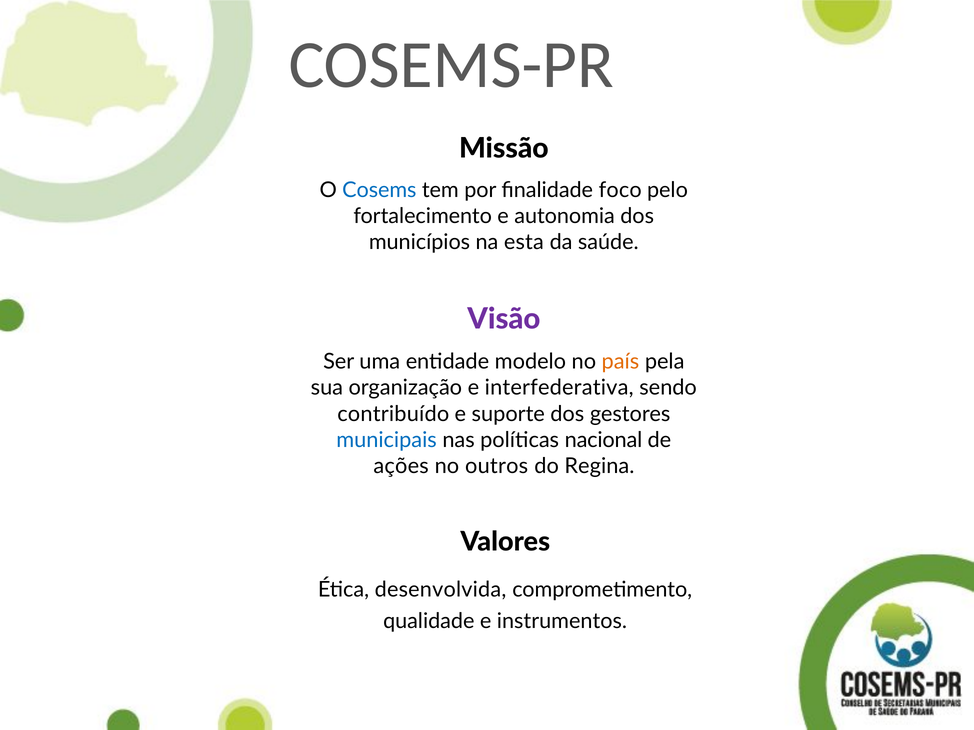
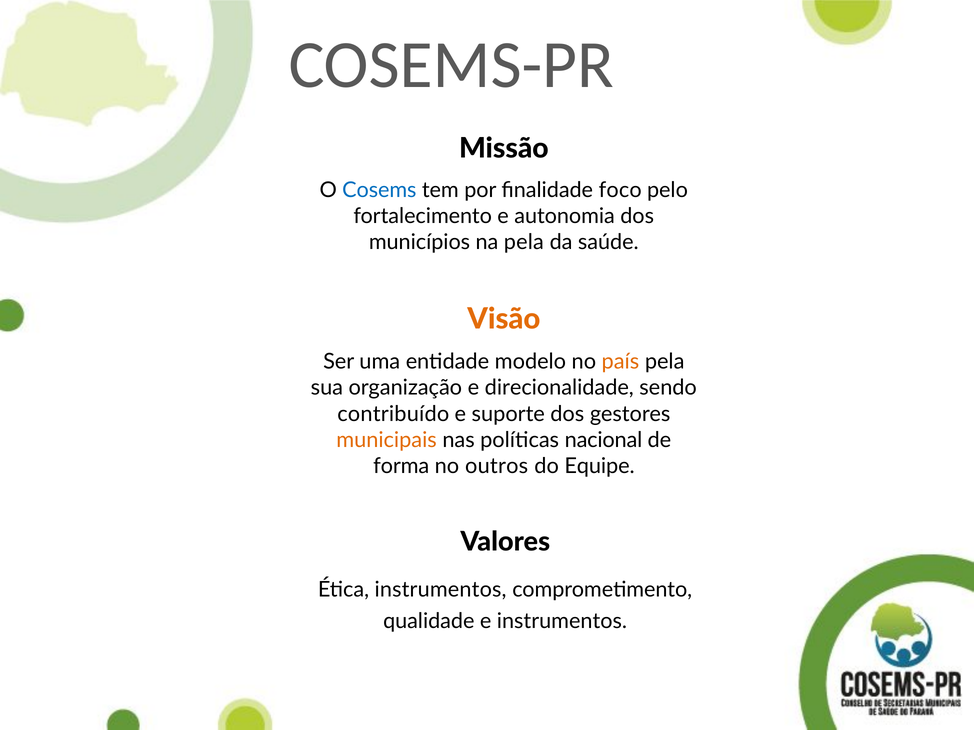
na esta: esta -> pela
Visão colour: purple -> orange
interfederativa: interfederativa -> direcionalidade
municipais colour: blue -> orange
ações: ações -> forma
Regina: Regina -> Equipe
Ética desenvolvida: desenvolvida -> instrumentos
